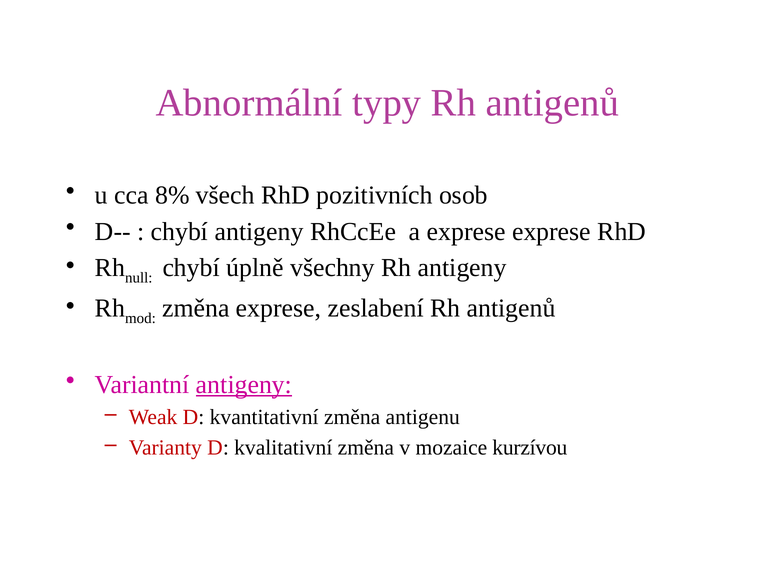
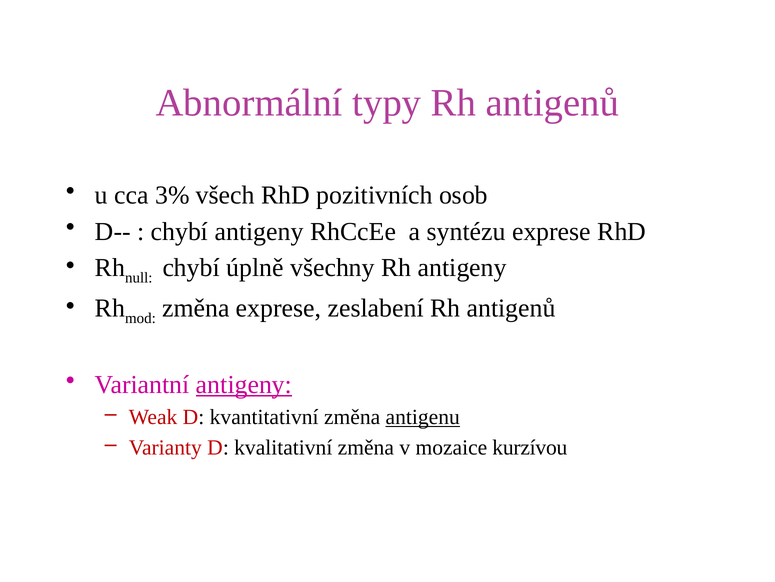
8%: 8% -> 3%
a exprese: exprese -> syntézu
antigenu underline: none -> present
